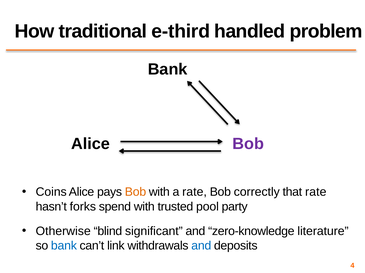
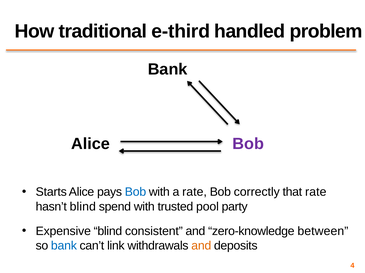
Coins: Coins -> Starts
Bob at (135, 192) colour: orange -> blue
hasn’t forks: forks -> blind
Otherwise: Otherwise -> Expensive
significant: significant -> consistent
literature: literature -> between
and at (201, 246) colour: blue -> orange
